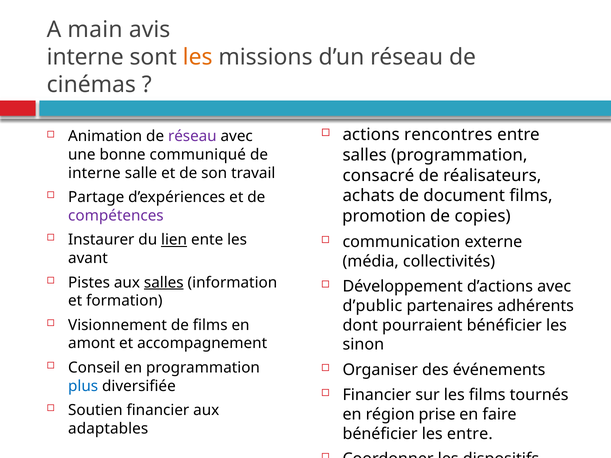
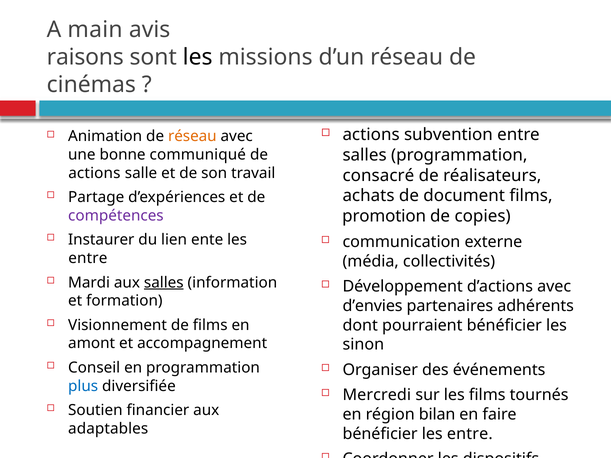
interne at (85, 57): interne -> raisons
les at (198, 57) colour: orange -> black
rencontres: rencontres -> subvention
réseau at (192, 137) colour: purple -> orange
interne at (94, 173): interne -> actions
lien underline: present -> none
avant at (88, 258): avant -> entre
Pistes: Pistes -> Mardi
d’public: d’public -> d’envies
Financier at (377, 395): Financier -> Mercredi
prise: prise -> bilan
